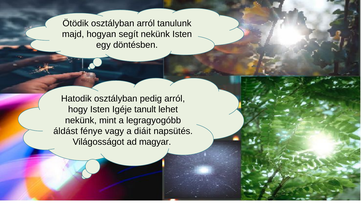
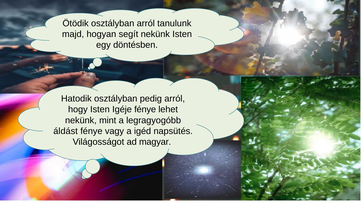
Igéje tanult: tanult -> fénye
diáit: diáit -> igéd
